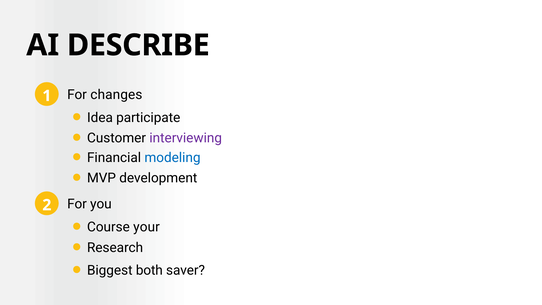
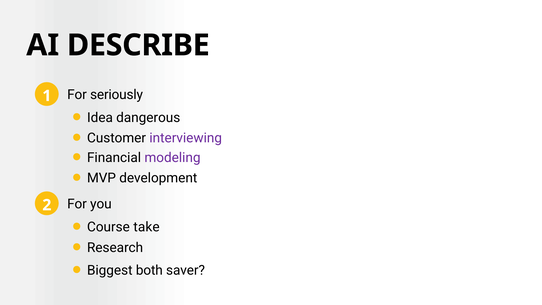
changes: changes -> seriously
participate: participate -> dangerous
modeling colour: blue -> purple
your: your -> take
